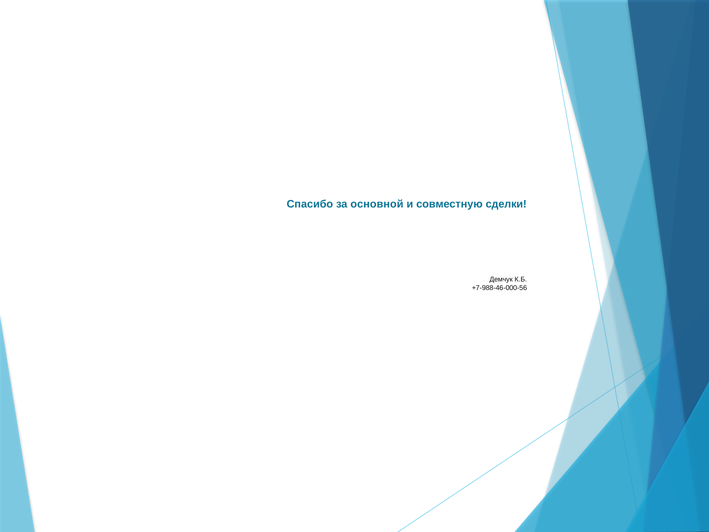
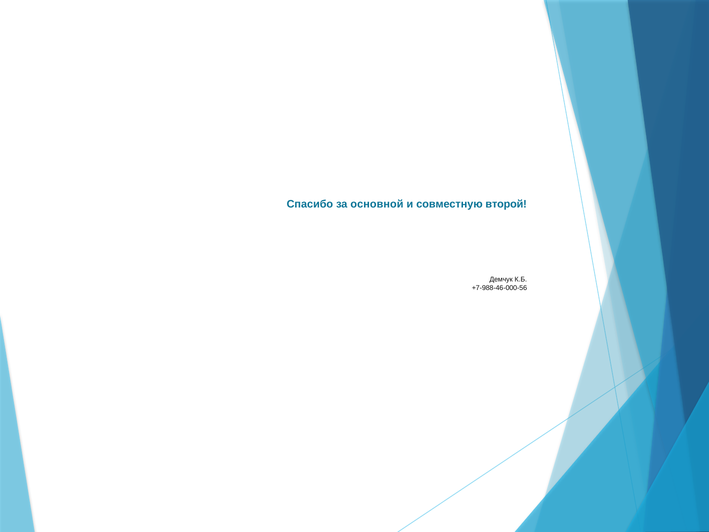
сделки: сделки -> второй
